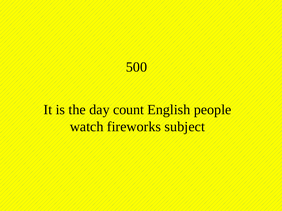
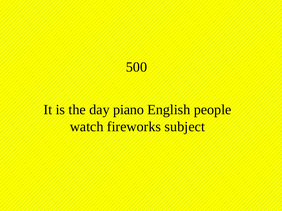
count: count -> piano
